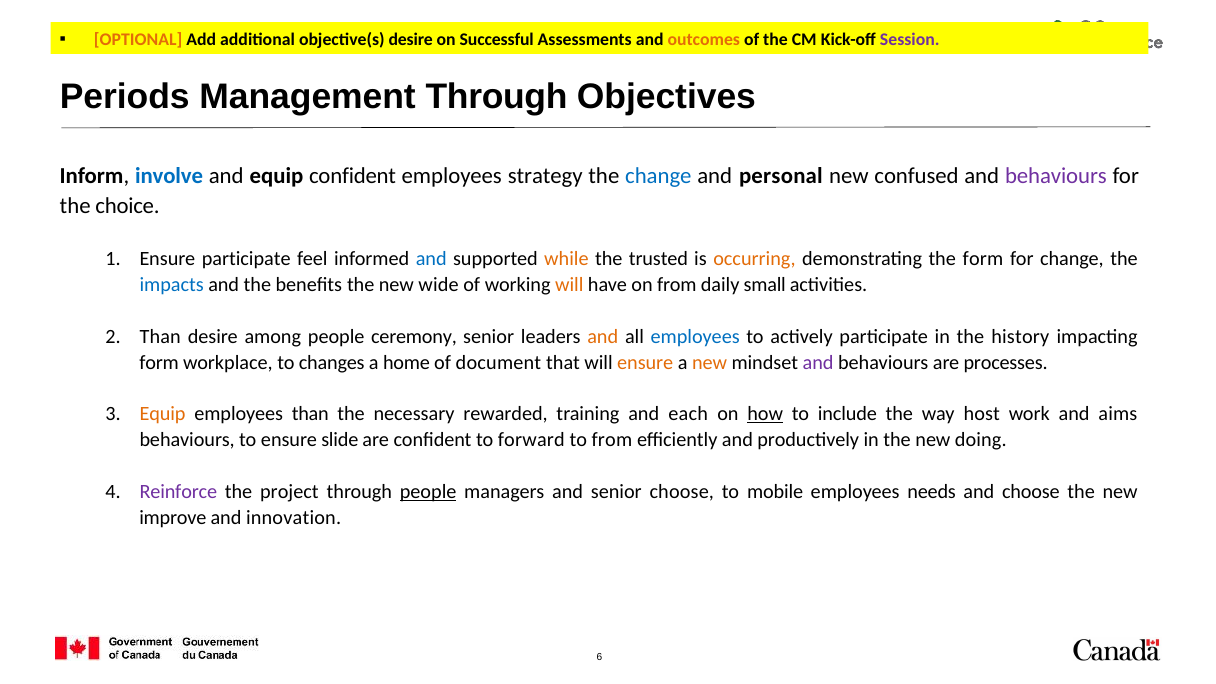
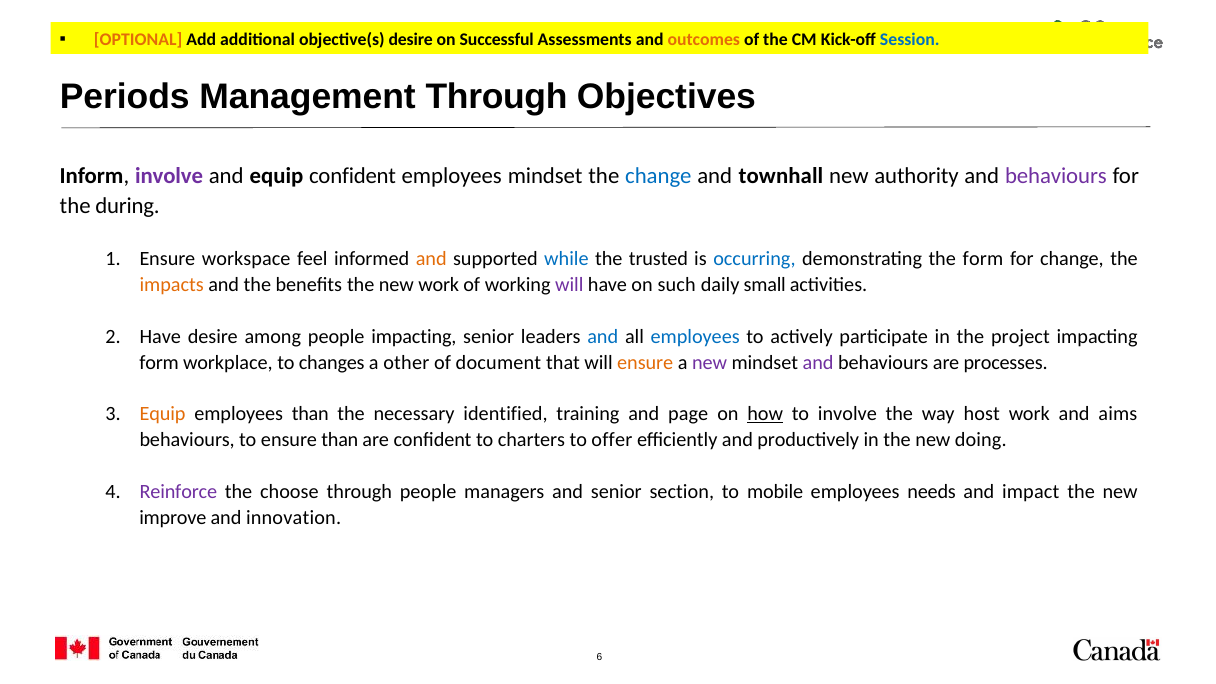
Session colour: purple -> blue
involve at (169, 176) colour: blue -> purple
employees strategy: strategy -> mindset
personal: personal -> townhall
confused: confused -> authority
choice: choice -> during
Ensure participate: participate -> workspace
and at (431, 258) colour: blue -> orange
while colour: orange -> blue
occurring colour: orange -> blue
impacts colour: blue -> orange
new wide: wide -> work
will at (569, 284) colour: orange -> purple
on from: from -> such
Than at (160, 336): Than -> Have
people ceremony: ceremony -> impacting
and at (603, 336) colour: orange -> blue
history: history -> project
home: home -> other
new at (710, 362) colour: orange -> purple
rewarded: rewarded -> identified
each: each -> page
to include: include -> involve
ensure slide: slide -> than
forward: forward -> charters
to from: from -> offer
project: project -> choose
people at (428, 492) underline: present -> none
senior choose: choose -> section
and choose: choose -> impact
